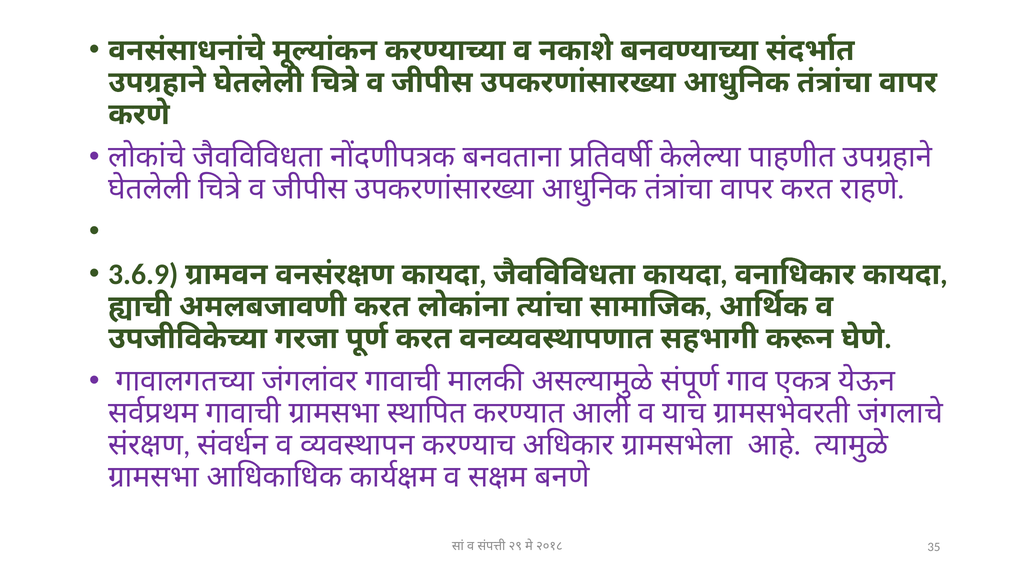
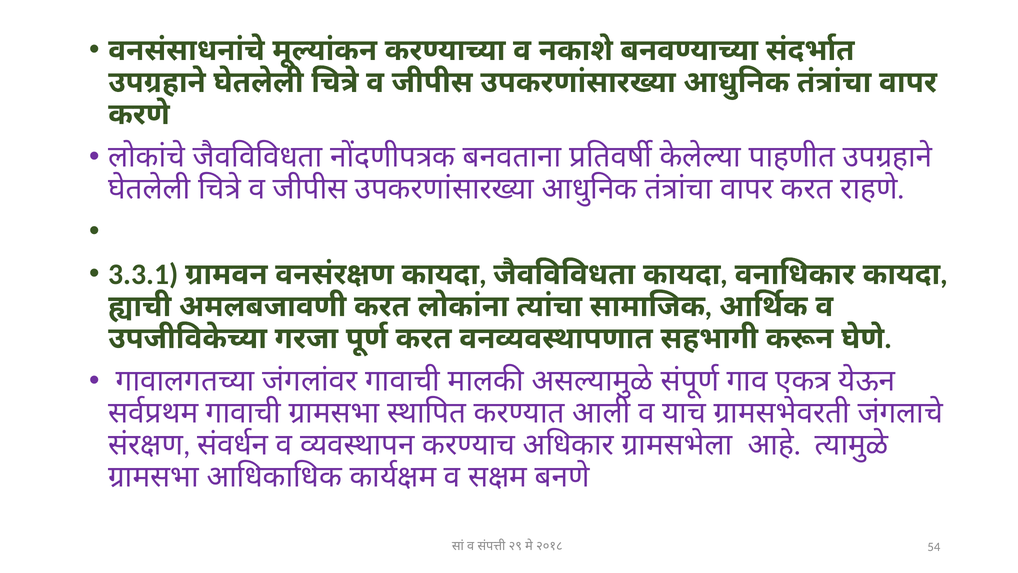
3.6.9: 3.6.9 -> 3.3.1
35: 35 -> 54
